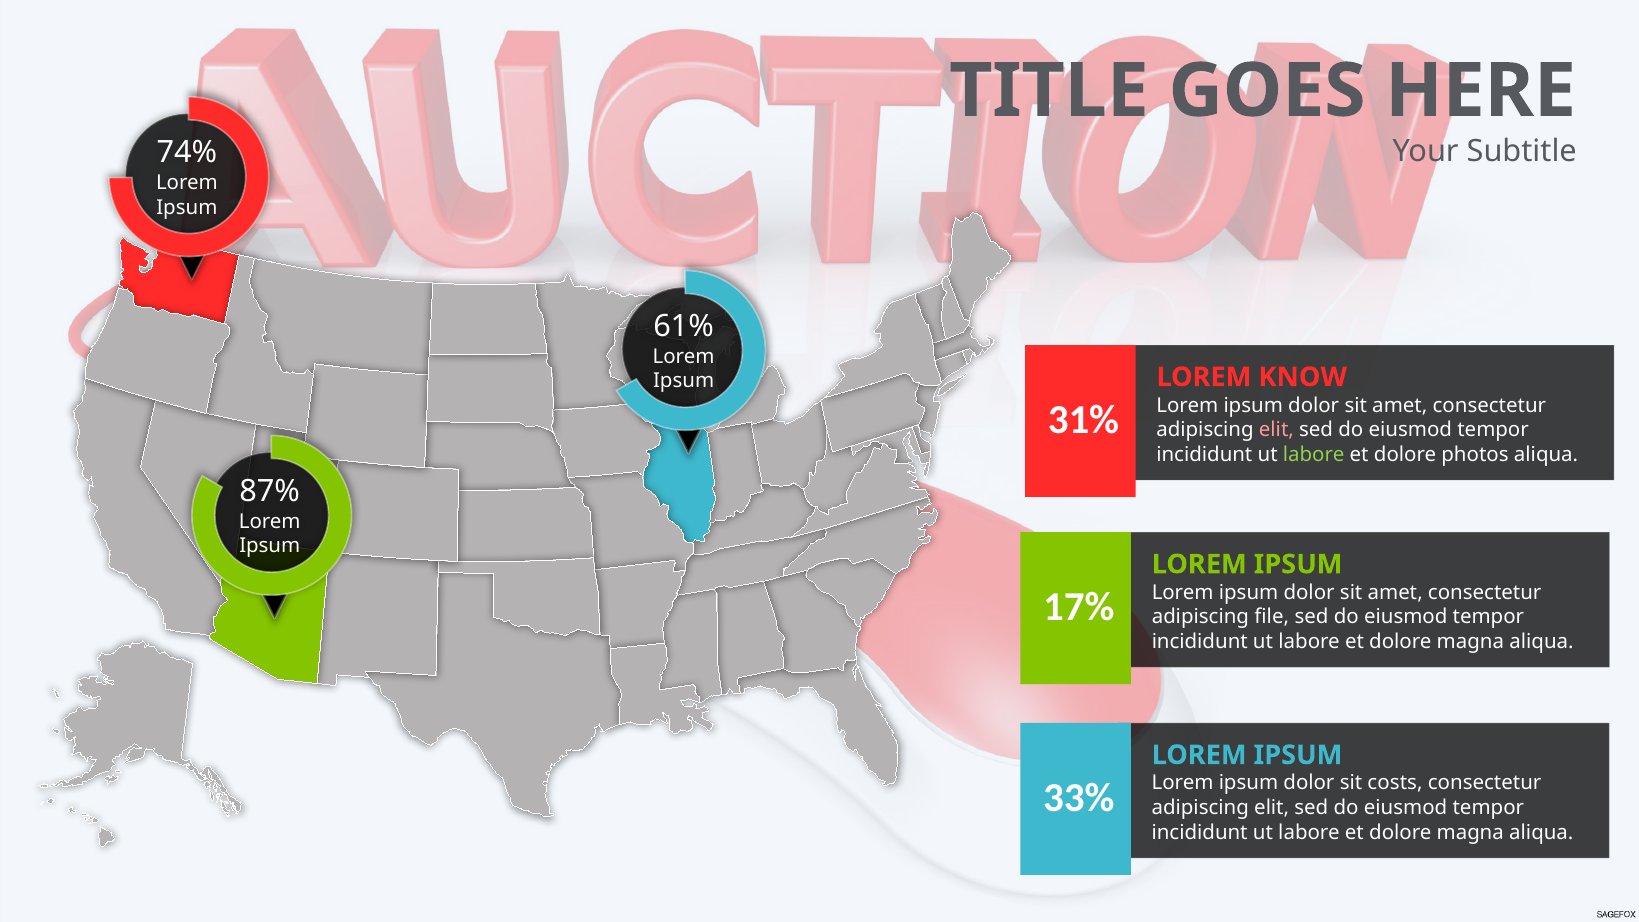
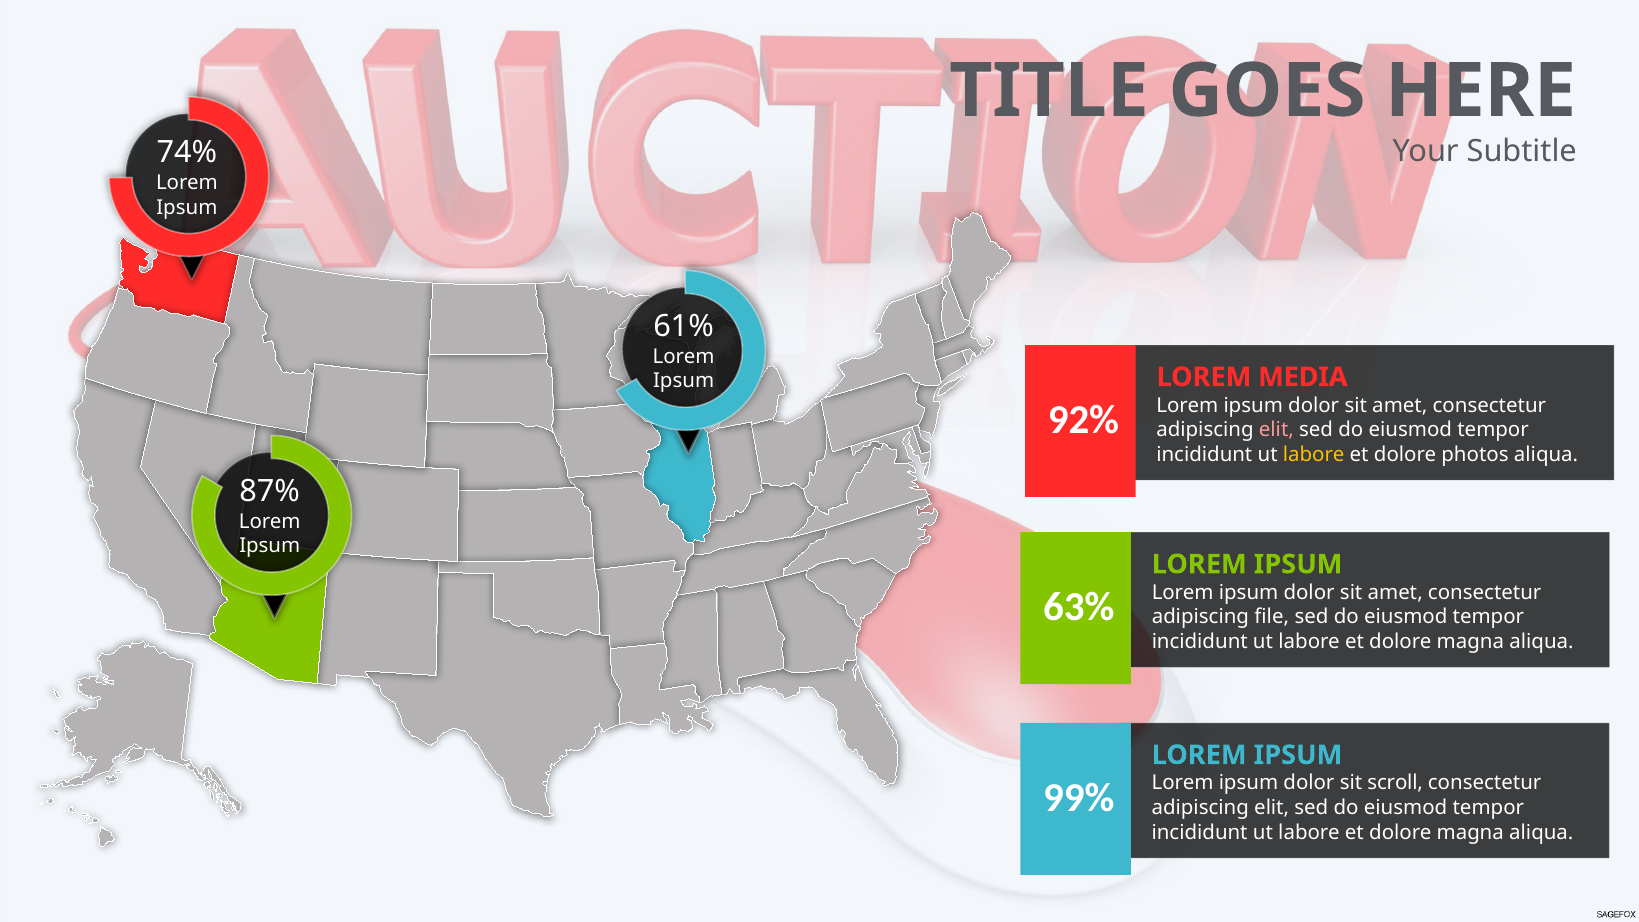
KNOW: KNOW -> MEDIA
31%: 31% -> 92%
labore at (1314, 454) colour: light green -> yellow
17%: 17% -> 63%
costs: costs -> scroll
33%: 33% -> 99%
